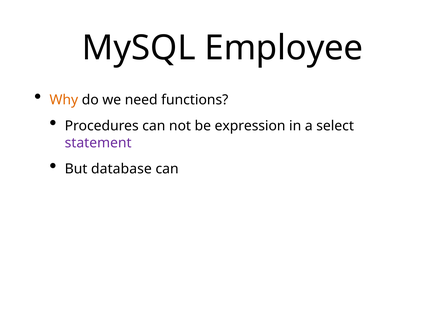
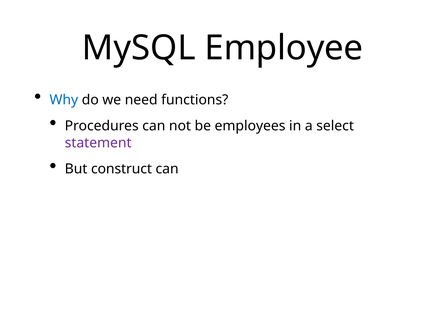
Why colour: orange -> blue
expression: expression -> employees
database: database -> construct
